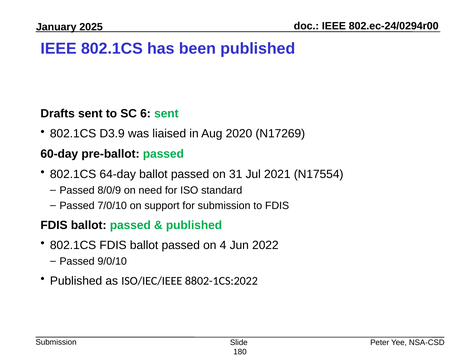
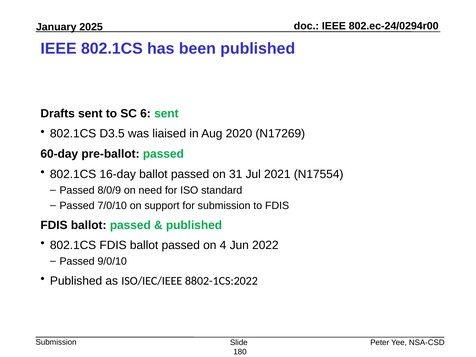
D3.9: D3.9 -> D3.5
64-day: 64-day -> 16-day
